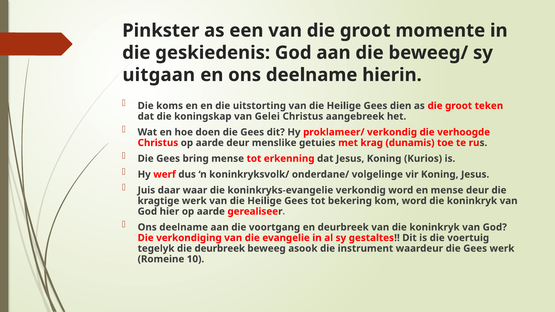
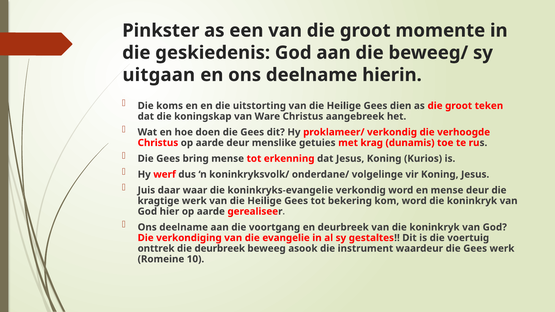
Gelei: Gelei -> Ware
tegelyk: tegelyk -> onttrek
